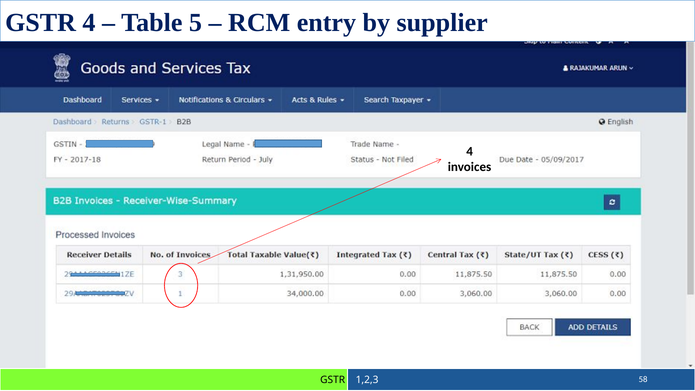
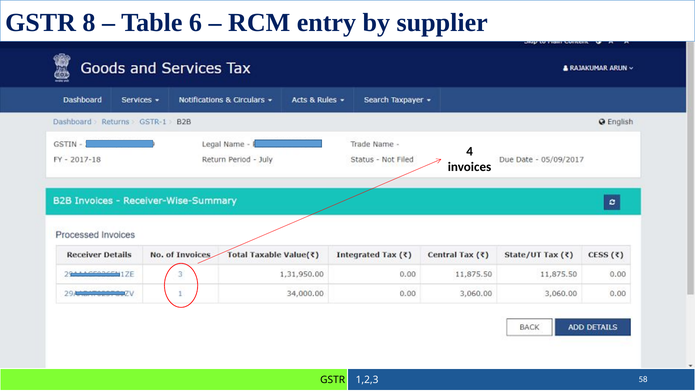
GSTR 4: 4 -> 8
5: 5 -> 6
